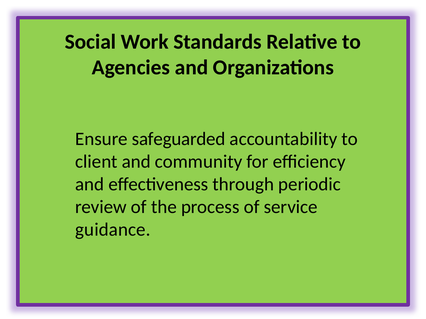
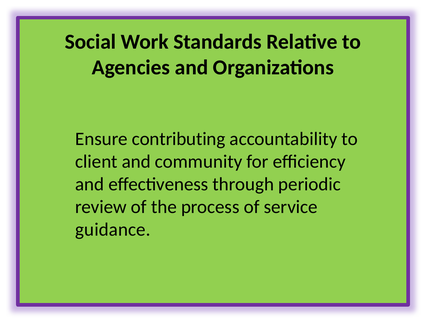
safeguarded: safeguarded -> contributing
